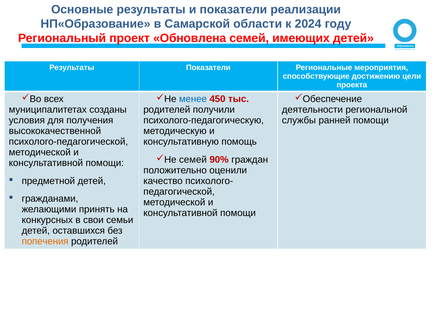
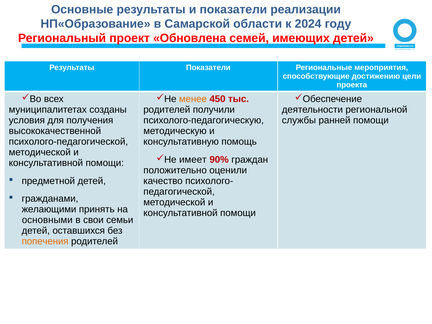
менее colour: blue -> orange
семей at (193, 160): семей -> имеет
конкурсных: конкурсных -> основными
